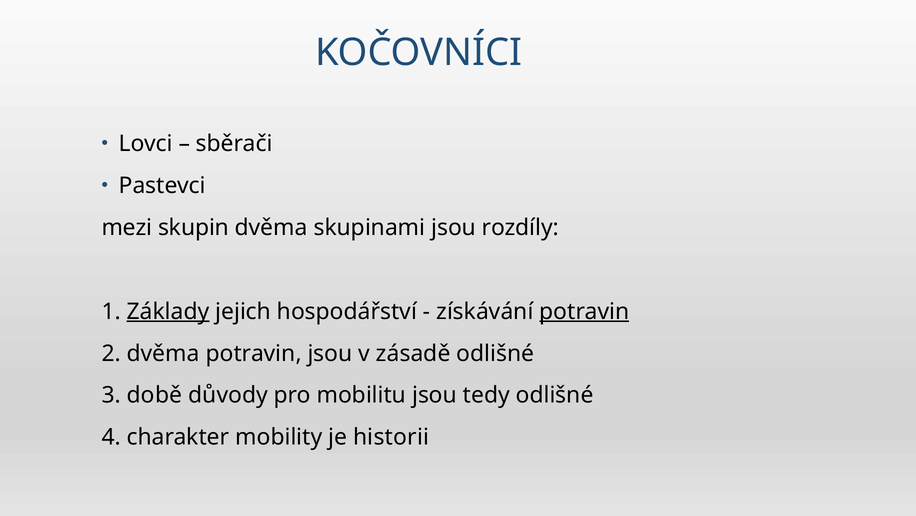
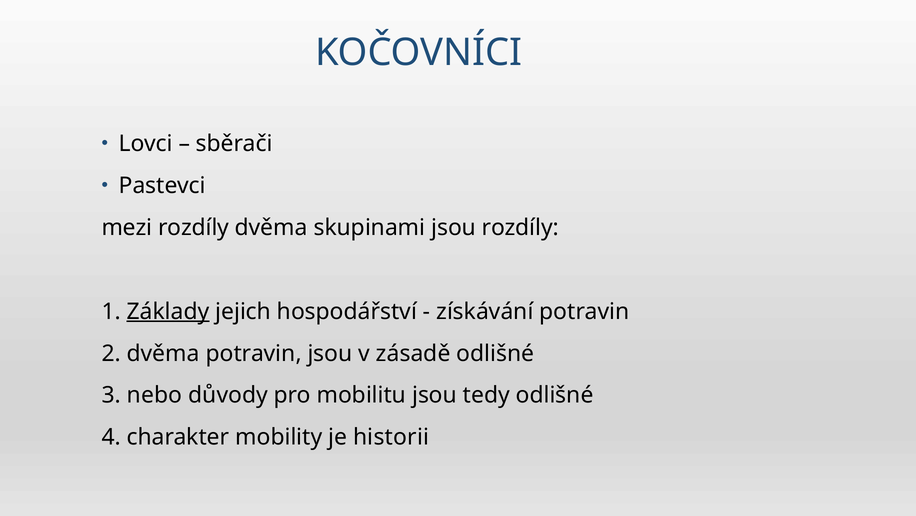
mezi skupin: skupin -> rozdíly
potravin at (584, 311) underline: present -> none
době: době -> nebo
